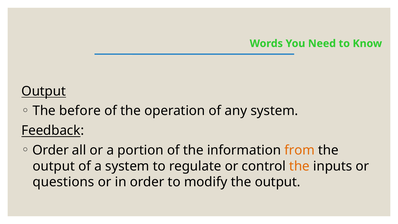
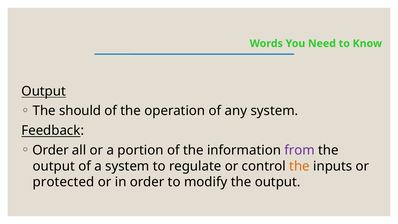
before: before -> should
from colour: orange -> purple
questions: questions -> protected
